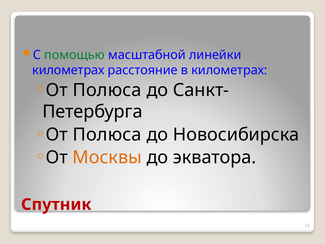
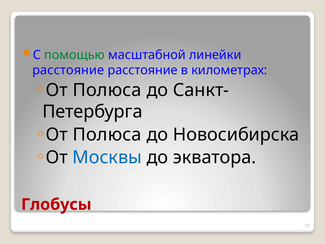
километрах at (68, 70): километрах -> расстояние
Москвы colour: orange -> blue
Спутник: Спутник -> Глобусы
